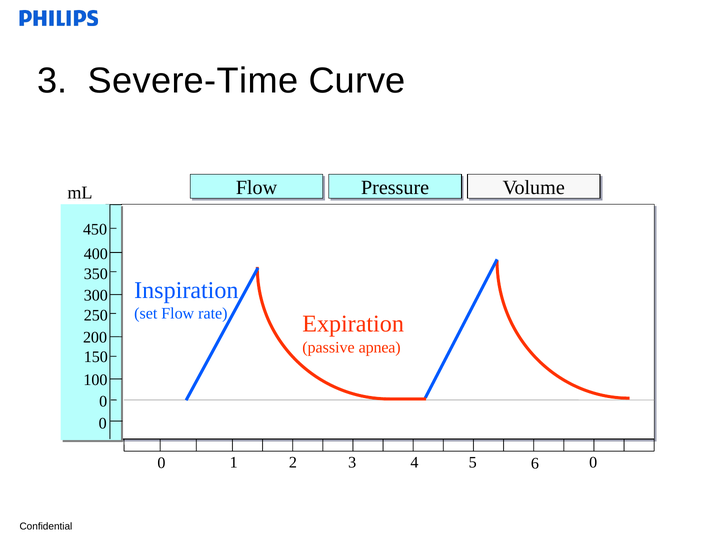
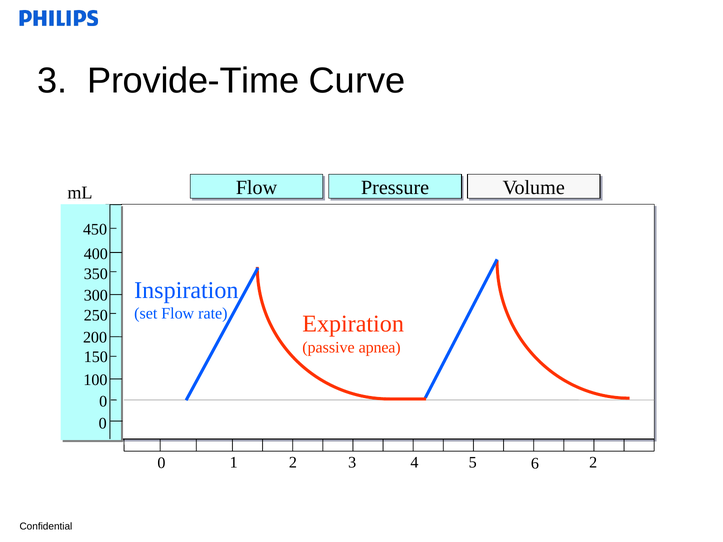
Severe-Time: Severe-Time -> Provide-Time
4 0: 0 -> 2
